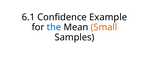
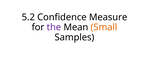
6.1: 6.1 -> 5.2
Example: Example -> Measure
the colour: blue -> purple
